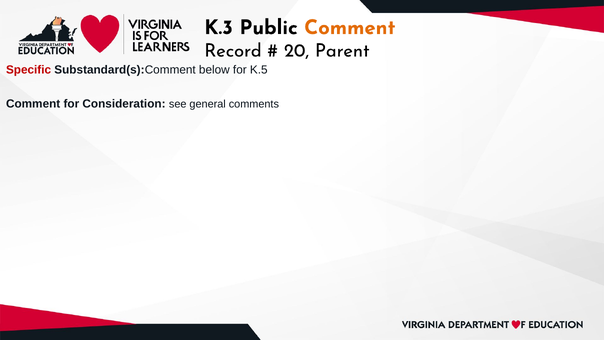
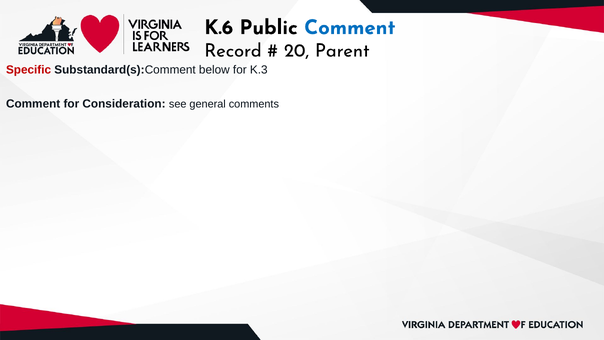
K.3: K.3 -> K.6
Comment at (350, 27) colour: orange -> blue
K.5: K.5 -> K.3
